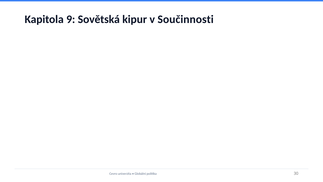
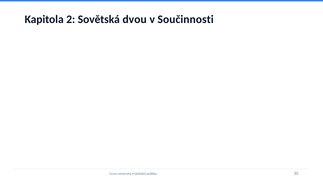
9: 9 -> 2
kipur: kipur -> dvou
